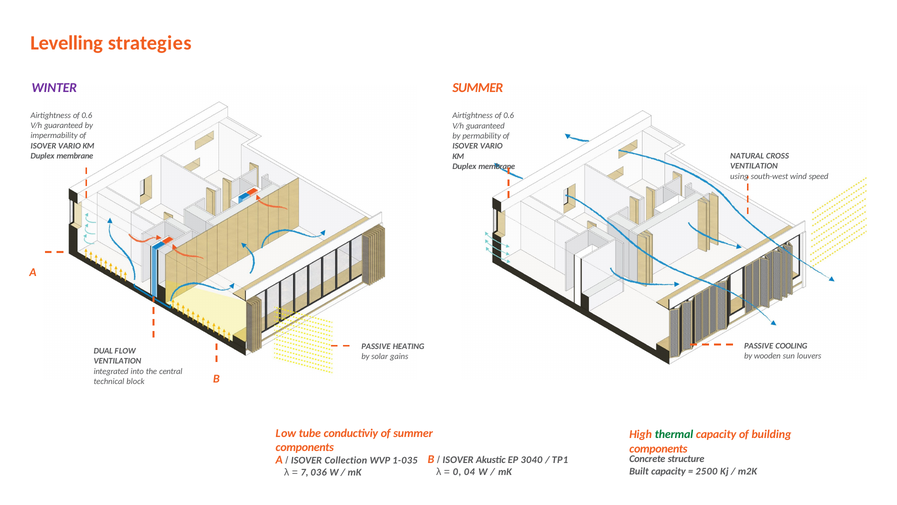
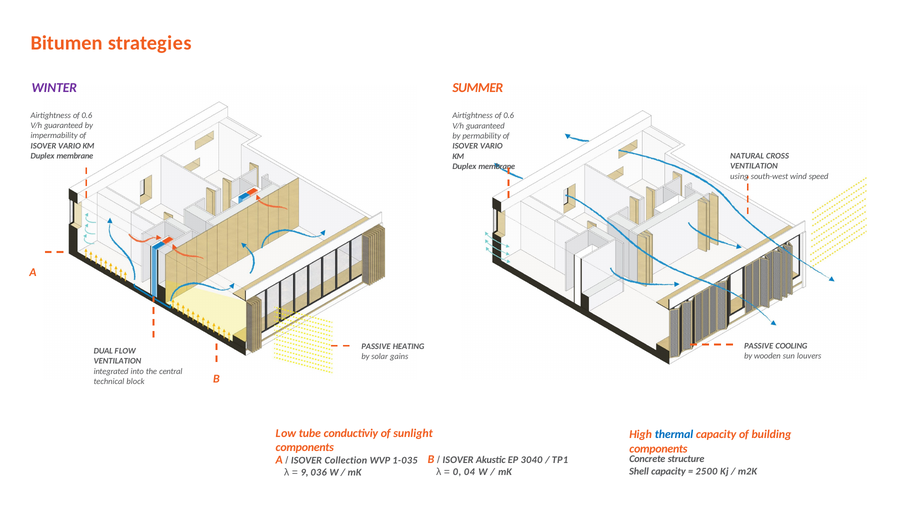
Levelling: Levelling -> Bitumen
of summer: summer -> sunlight
thermal colour: green -> blue
Built: Built -> Shell
7: 7 -> 9
